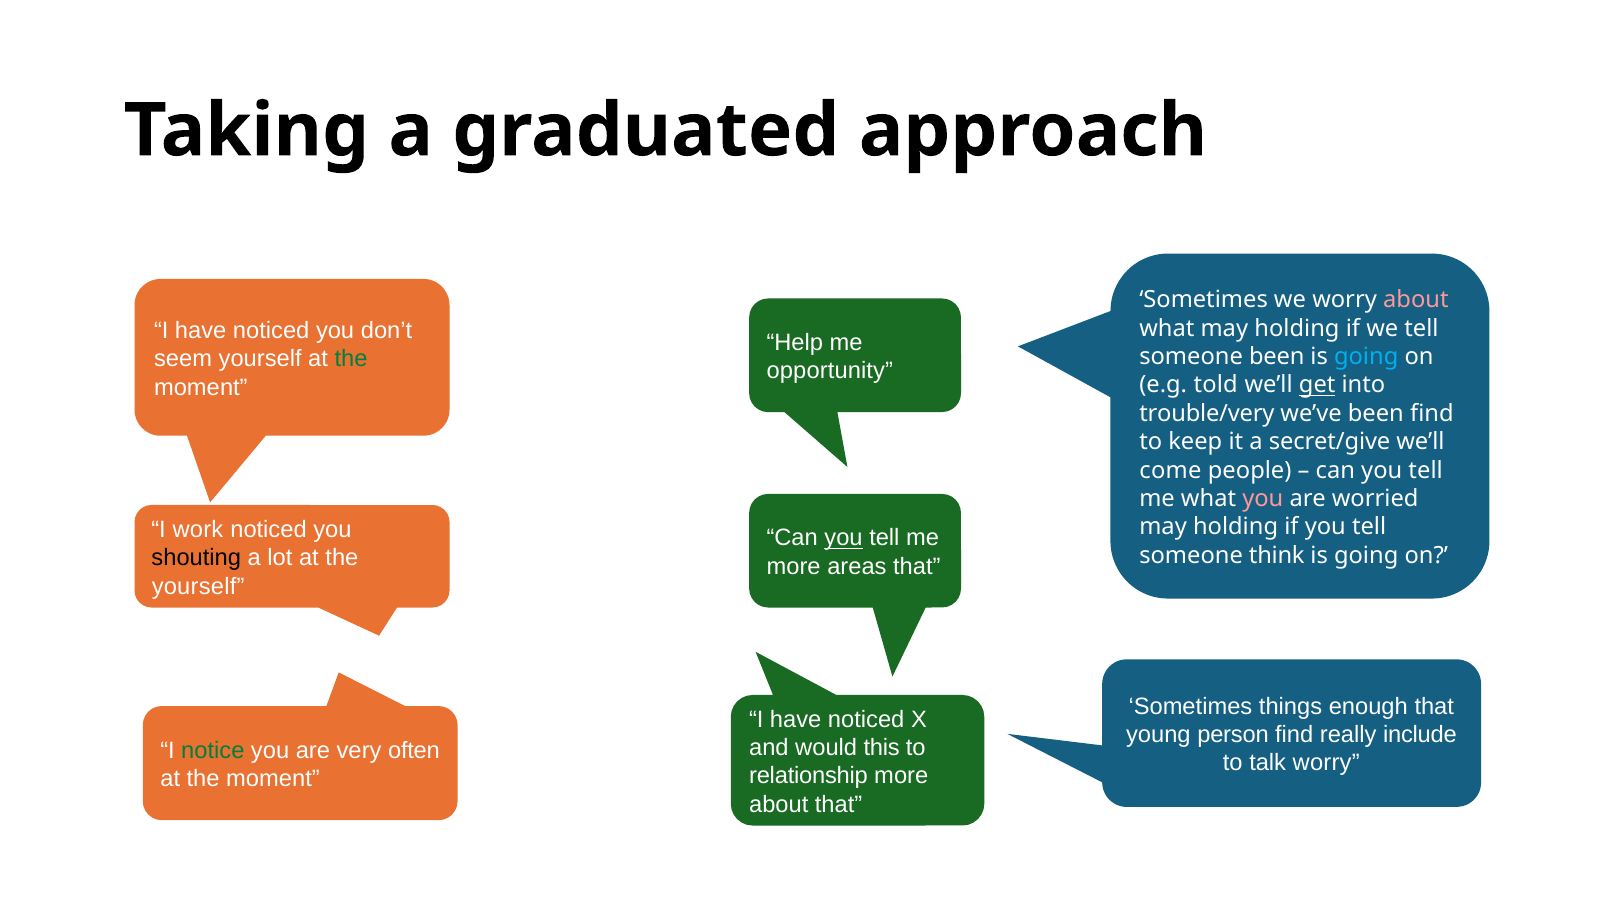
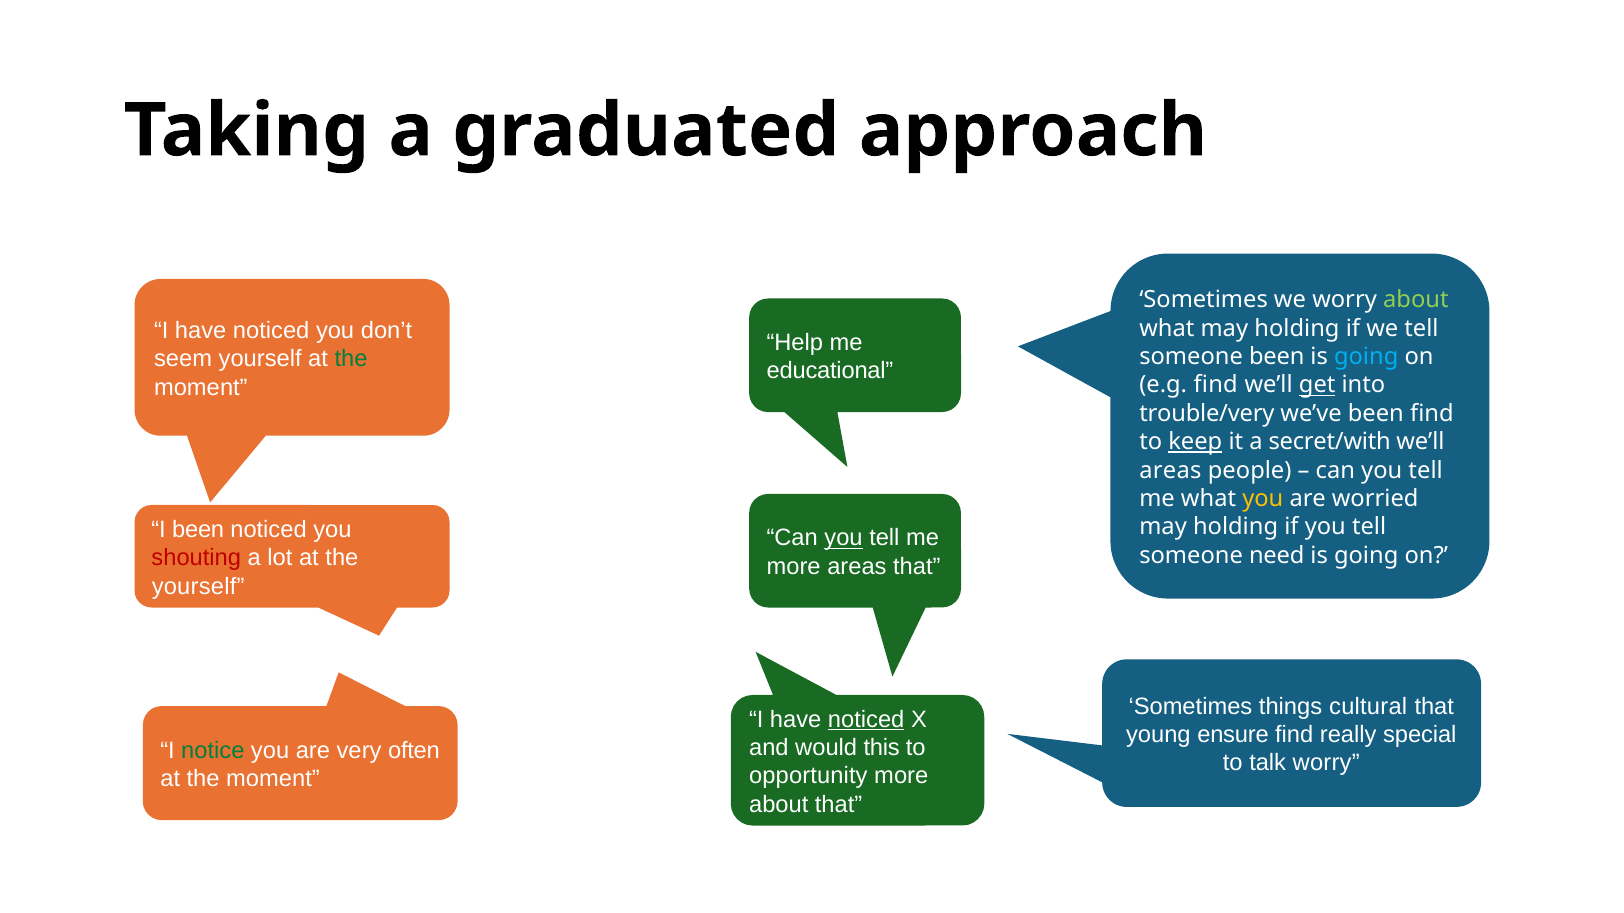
about at (1416, 300) colour: pink -> light green
opportunity: opportunity -> educational
e.g told: told -> find
keep underline: none -> present
secret/give: secret/give -> secret/with
come at (1170, 471): come -> areas
you at (1263, 499) colour: pink -> yellow
I work: work -> been
shouting colour: black -> red
think: think -> need
enough: enough -> cultural
noticed at (866, 720) underline: none -> present
person: person -> ensure
include: include -> special
relationship: relationship -> opportunity
